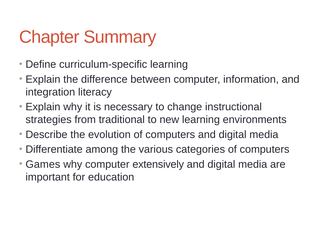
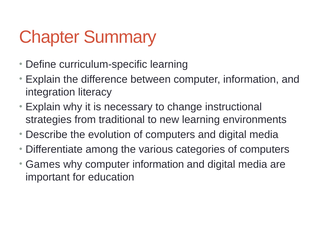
why computer extensively: extensively -> information
